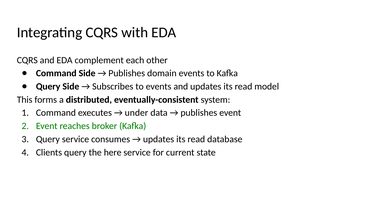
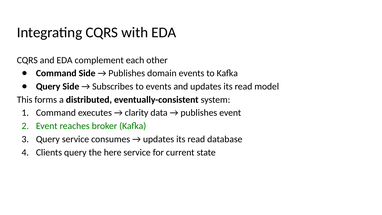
under: under -> clarity
